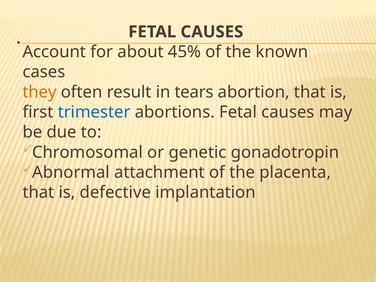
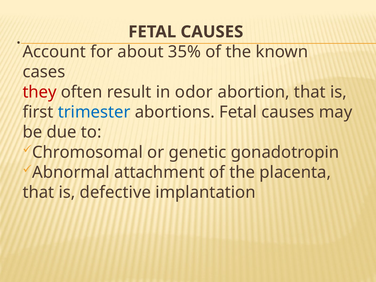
45%: 45% -> 35%
they colour: orange -> red
tears: tears -> odor
